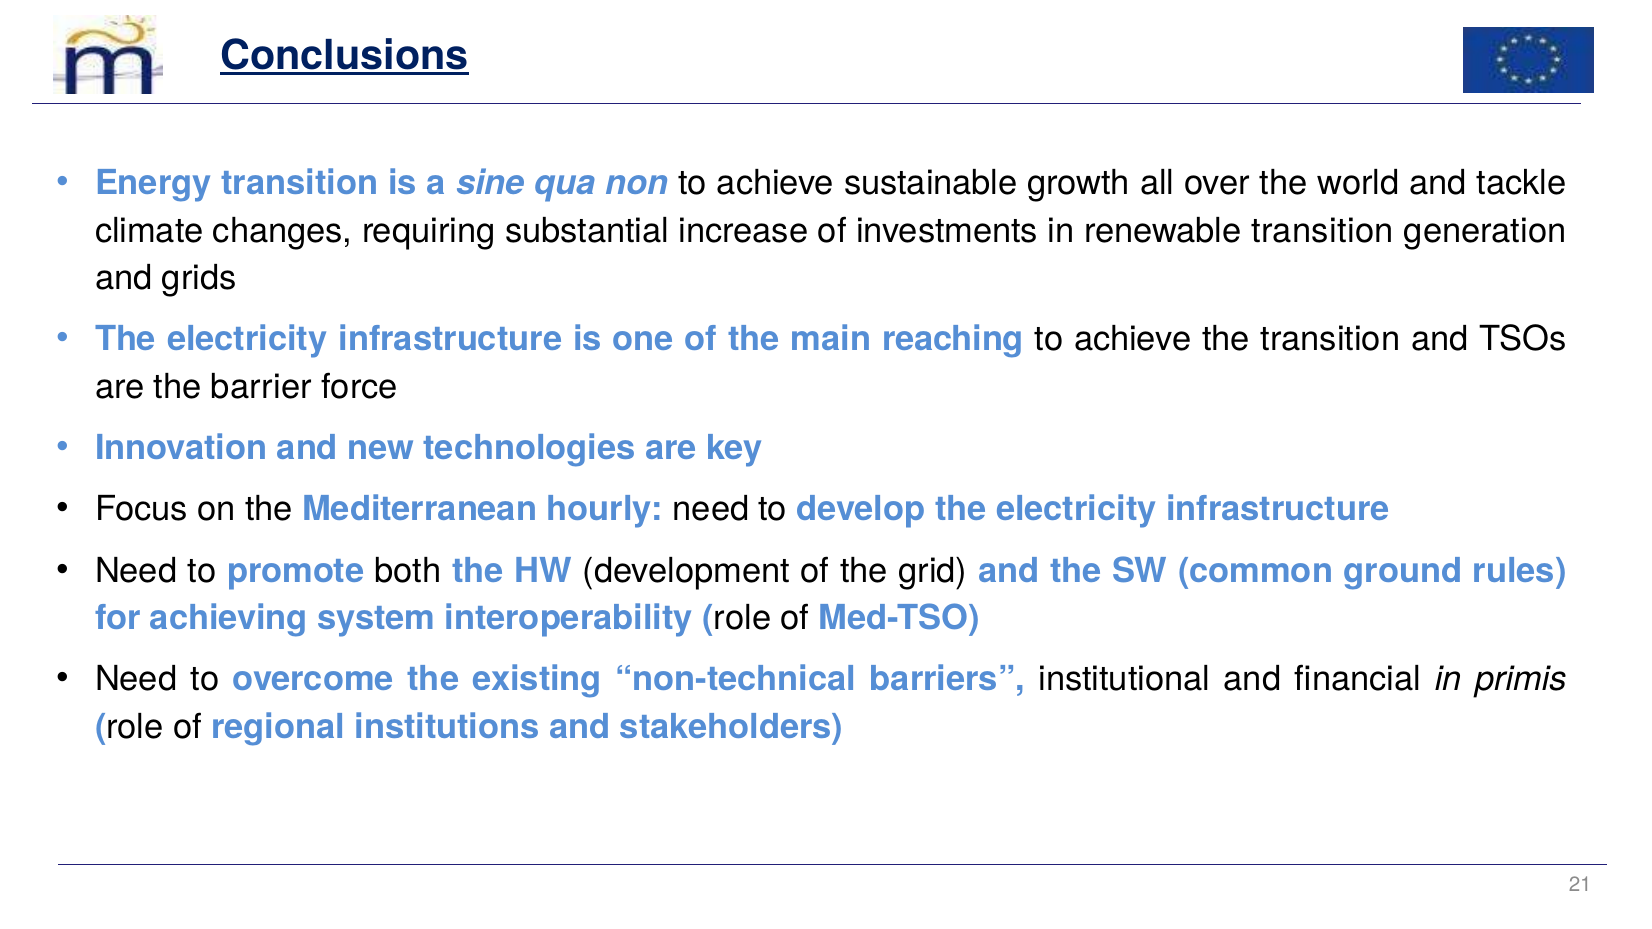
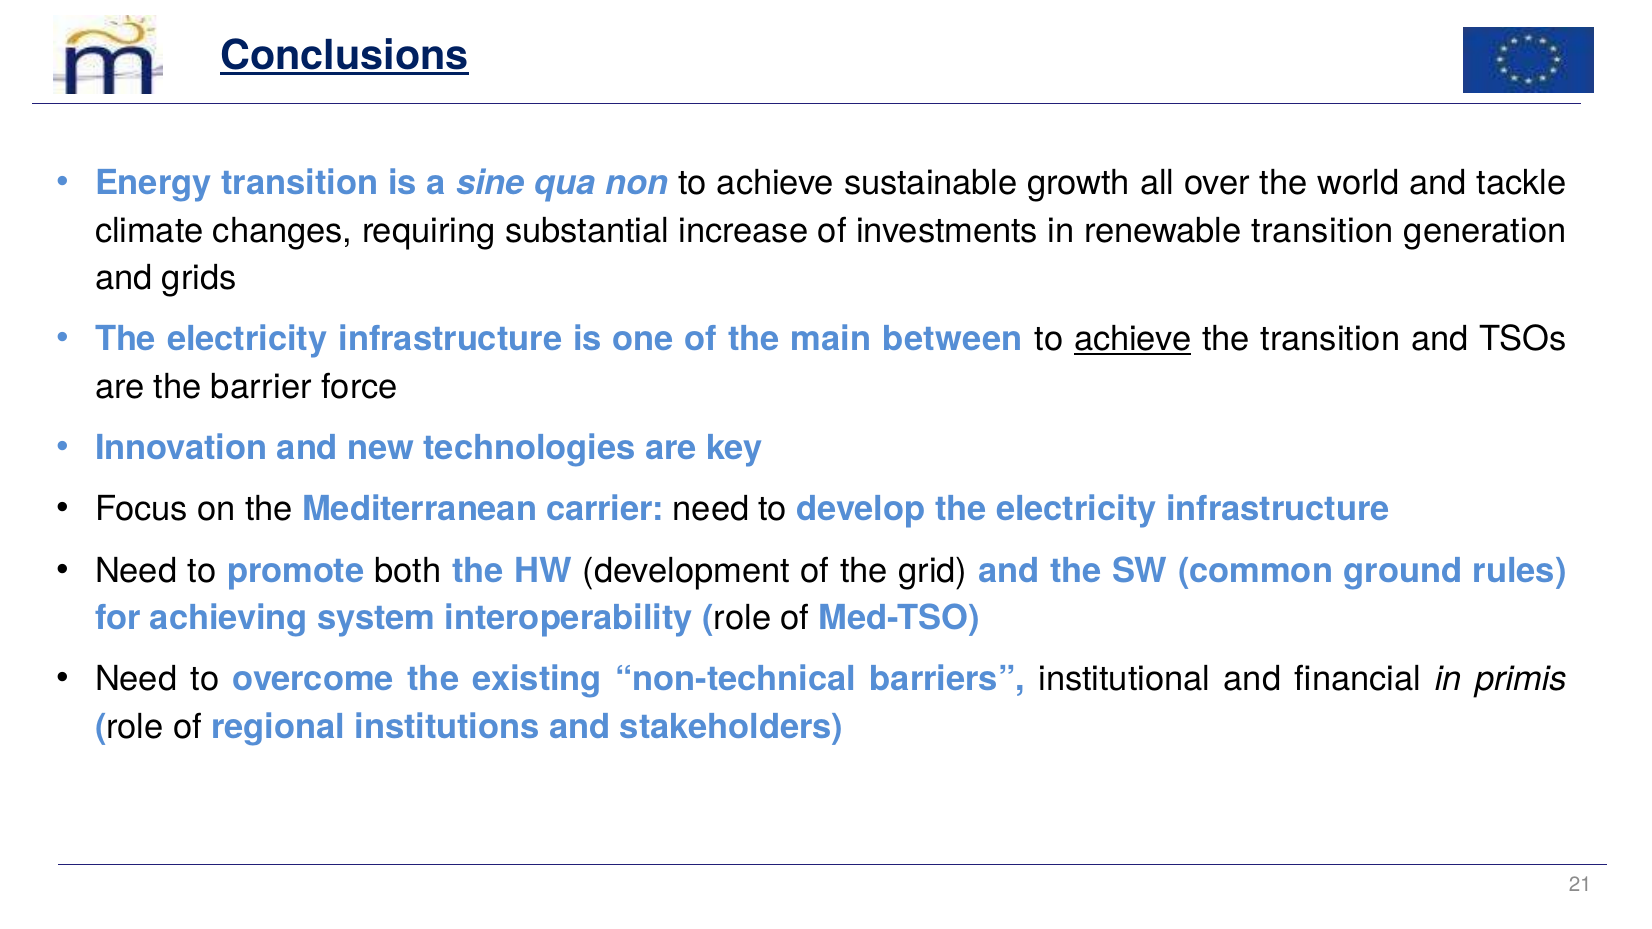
reaching: reaching -> between
achieve at (1133, 339) underline: none -> present
hourly: hourly -> carrier
